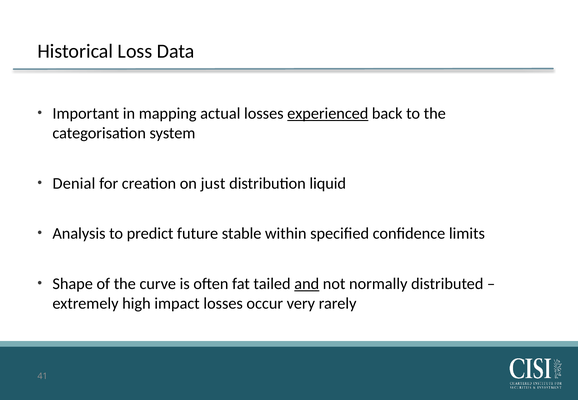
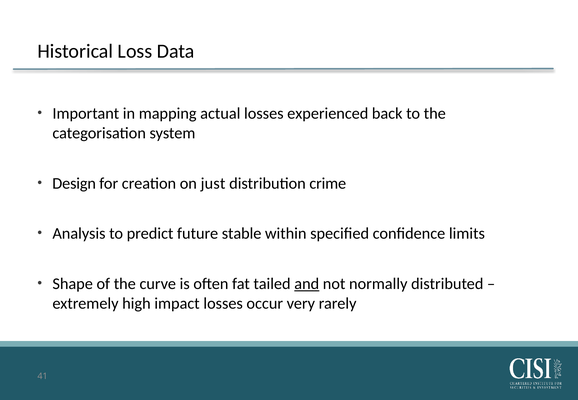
experienced underline: present -> none
Denial: Denial -> Design
liquid: liquid -> crime
